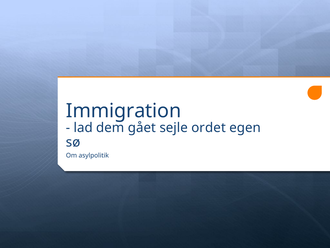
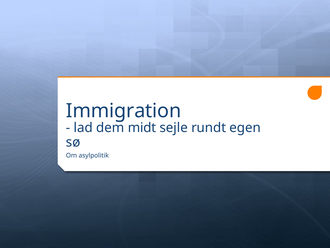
gået: gået -> midt
ordet: ordet -> rundt
